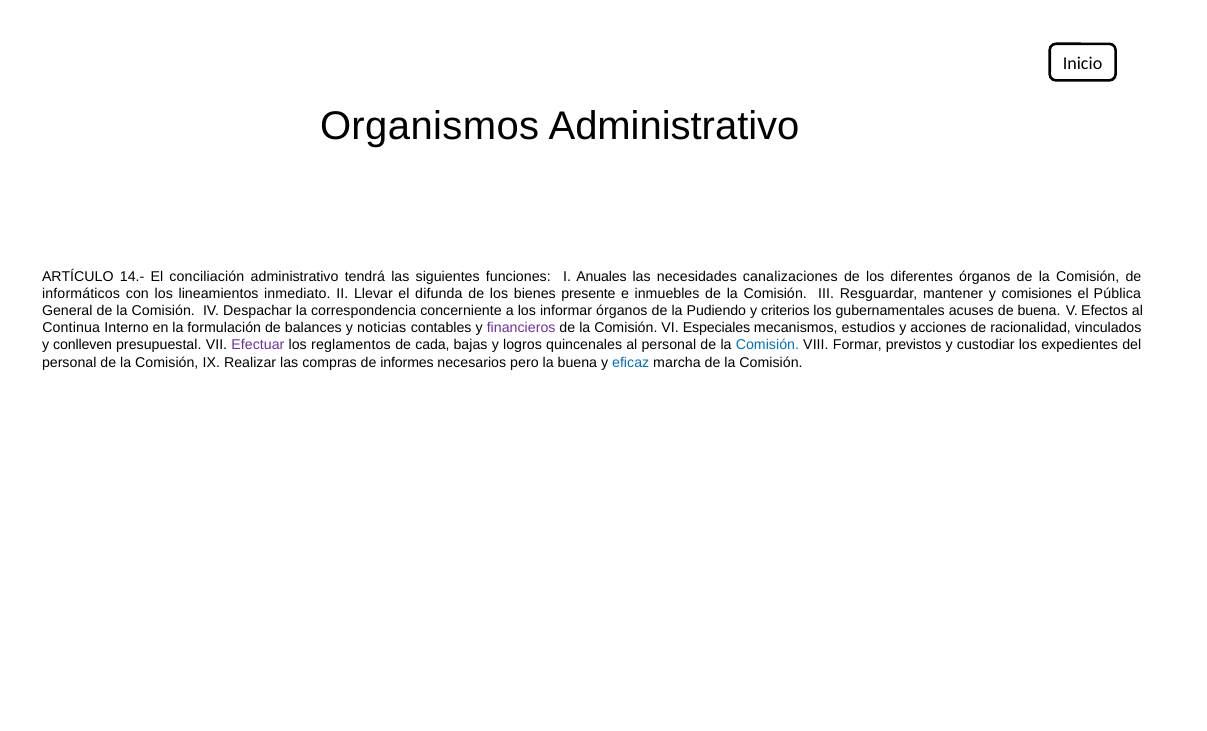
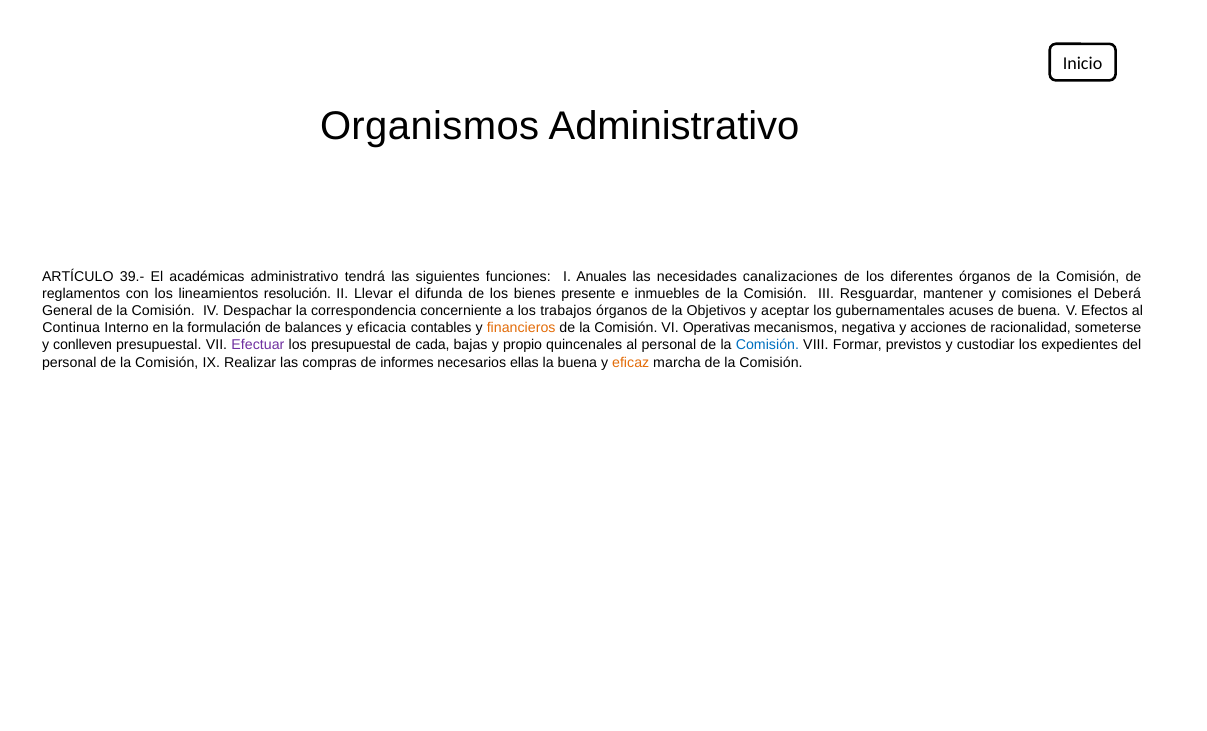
14.-: 14.- -> 39.-
conciliación: conciliación -> académicas
informáticos: informáticos -> reglamentos
inmediato: inmediato -> resolución
Pública: Pública -> Deberá
informar: informar -> trabajos
Pudiendo: Pudiendo -> Objetivos
criterios: criterios -> aceptar
noticias: noticias -> eficacia
financieros colour: purple -> orange
Especiales: Especiales -> Operativas
estudios: estudios -> negativa
vinculados: vinculados -> someterse
los reglamentos: reglamentos -> presupuestal
logros: logros -> propio
pero: pero -> ellas
eficaz colour: blue -> orange
